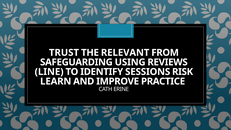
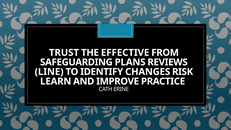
RELEVANT: RELEVANT -> EFFECTIVE
USING: USING -> PLANS
SESSIONS: SESSIONS -> CHANGES
